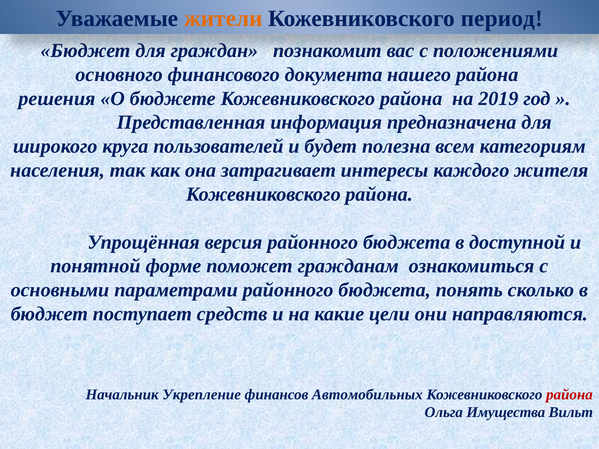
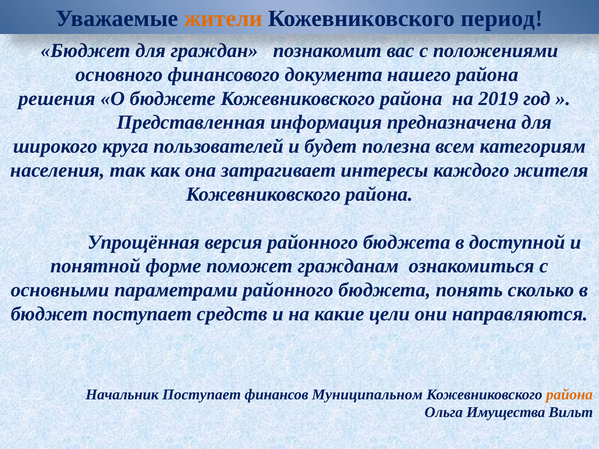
Начальник Укрепление: Укрепление -> Поступает
Автомобильных: Автомобильных -> Муниципальном
района at (569, 395) colour: red -> orange
